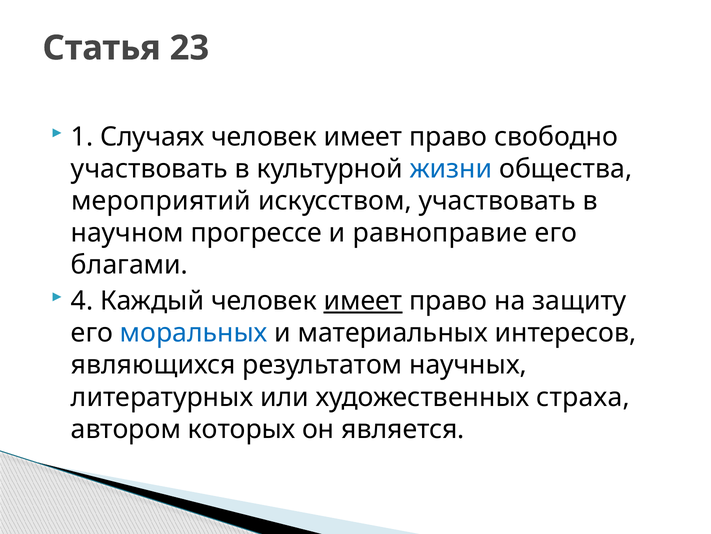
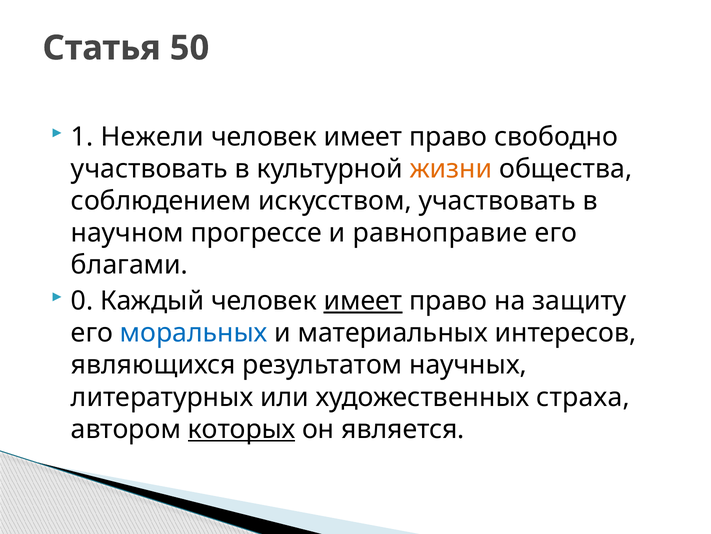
23: 23 -> 50
Случаях: Случаях -> Нежели
жизни colour: blue -> orange
мероприятий: мероприятий -> соблюдением
4: 4 -> 0
которых underline: none -> present
